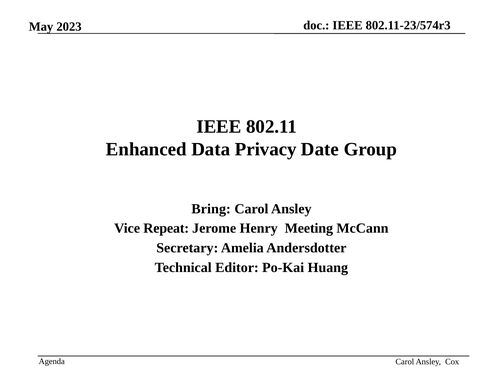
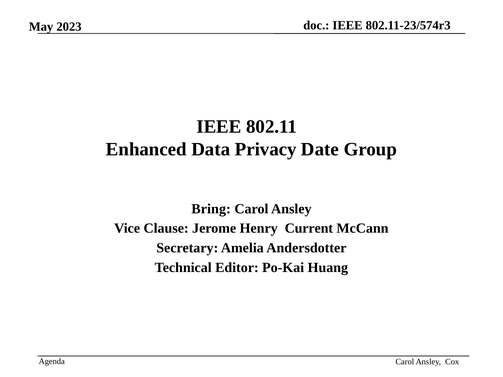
Repeat: Repeat -> Clause
Meeting: Meeting -> Current
